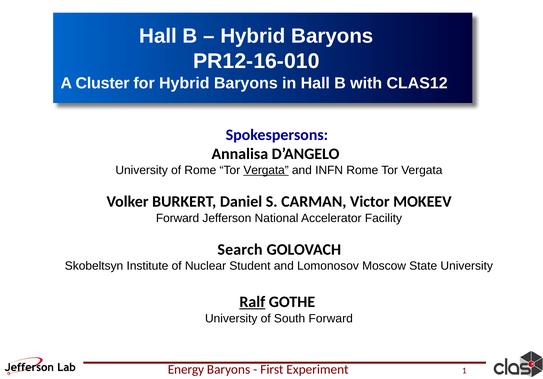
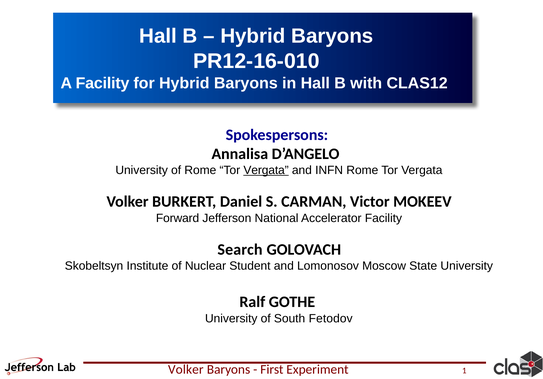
A Cluster: Cluster -> Facility
Ralf underline: present -> none
South Forward: Forward -> Fetodov
Energy at (186, 370): Energy -> Volker
